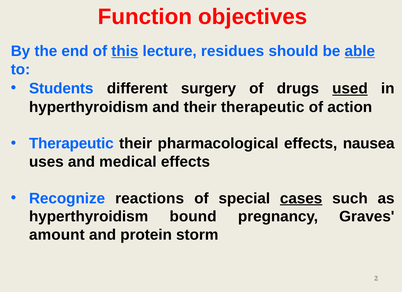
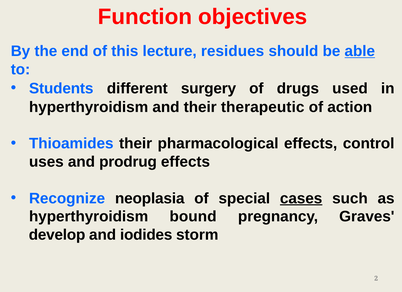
this underline: present -> none
used underline: present -> none
Therapeutic at (71, 144): Therapeutic -> Thioamides
nausea: nausea -> control
medical: medical -> prodrug
reactions: reactions -> neoplasia
amount: amount -> develop
protein: protein -> iodides
